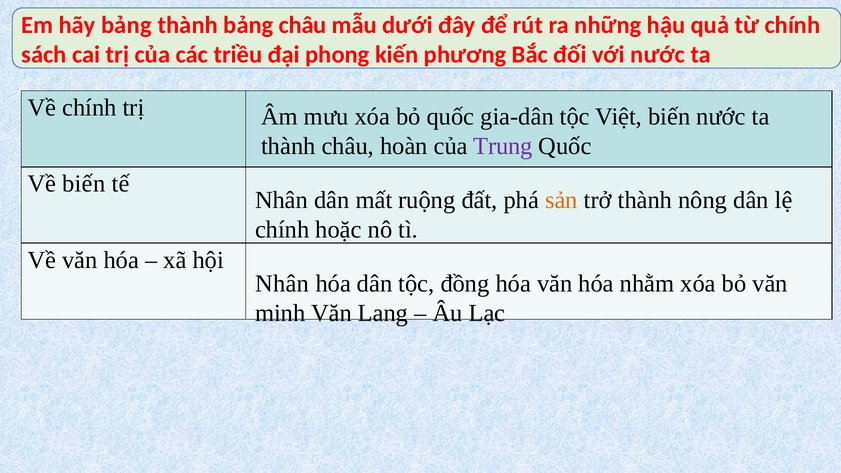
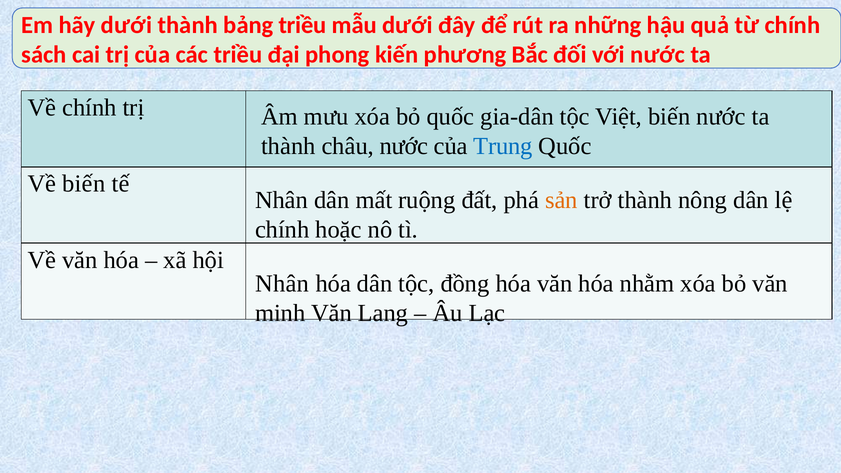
hãy bảng: bảng -> dưới
bảng châu: châu -> triều
châu hoàn: hoàn -> nước
Trung colour: purple -> blue
